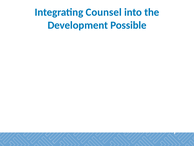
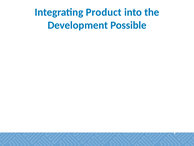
Counsel: Counsel -> Product
